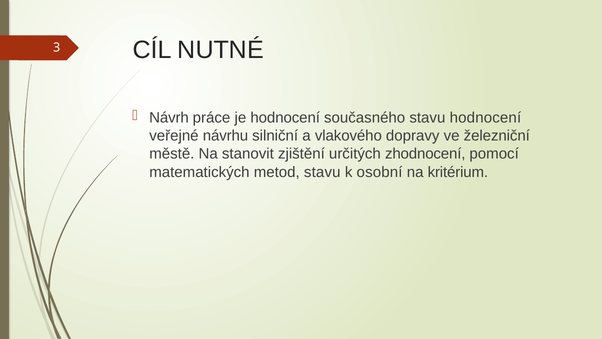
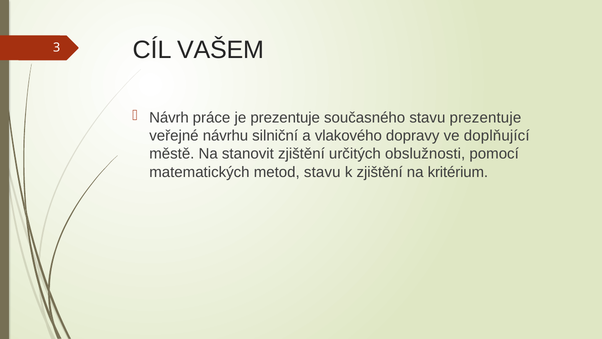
NUTNÉ: NUTNÉ -> VAŠEM
je hodnocení: hodnocení -> prezentuje
stavu hodnocení: hodnocení -> prezentuje
železniční: železniční -> doplňující
zhodnocení: zhodnocení -> obslužnosti
k osobní: osobní -> zjištění
